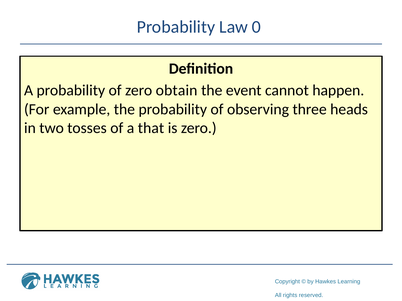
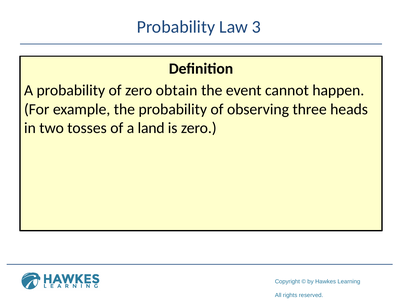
0: 0 -> 3
that: that -> land
